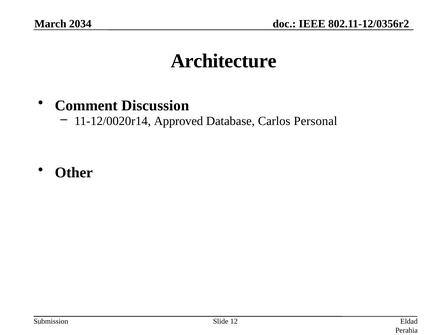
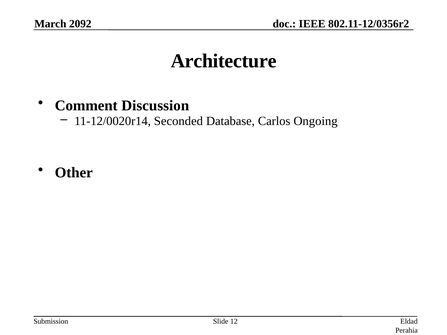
2034: 2034 -> 2092
Approved: Approved -> Seconded
Personal: Personal -> Ongoing
